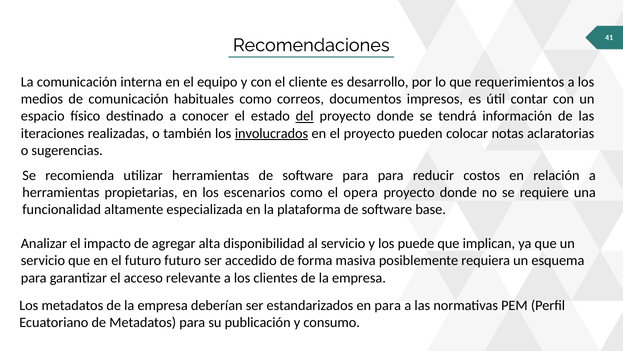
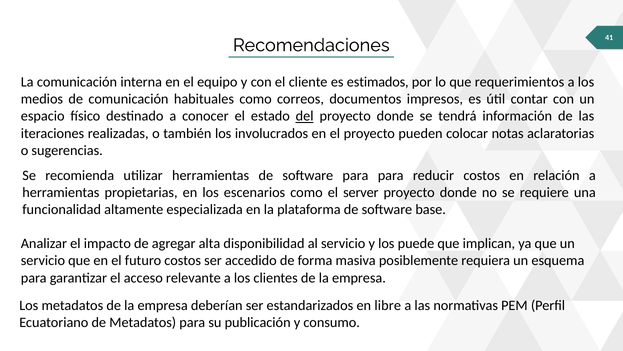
desarrollo: desarrollo -> estimados
involucrados underline: present -> none
opera: opera -> server
futuro futuro: futuro -> costos
en para: para -> libre
